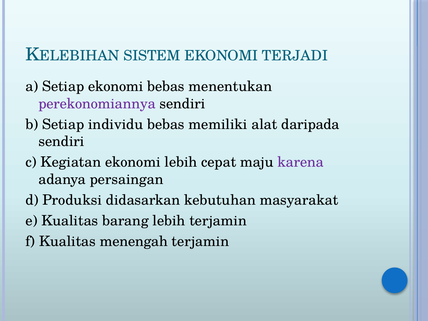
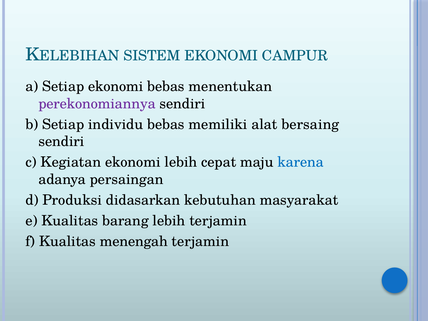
TERJADI: TERJADI -> CAMPUR
daripada: daripada -> bersaing
karena colour: purple -> blue
